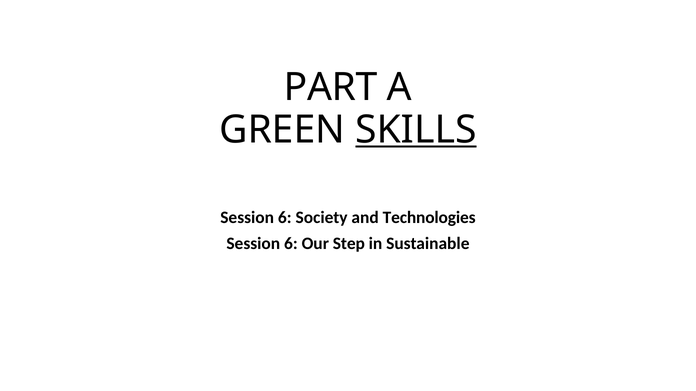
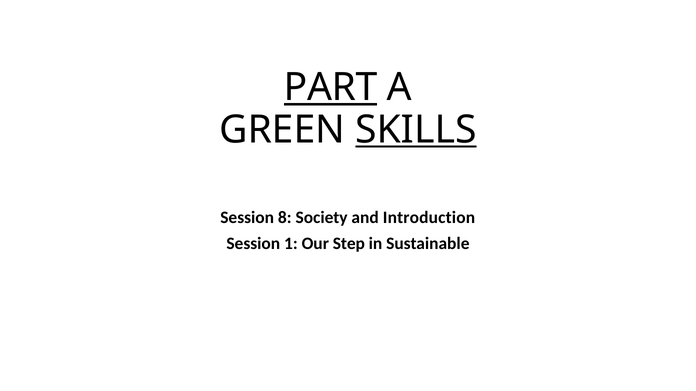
PART underline: none -> present
6 at (285, 218): 6 -> 8
Technologies: Technologies -> Introduction
6 at (291, 244): 6 -> 1
